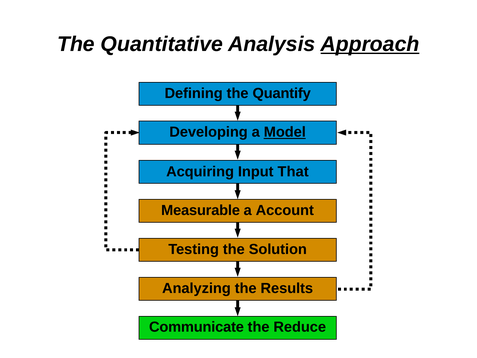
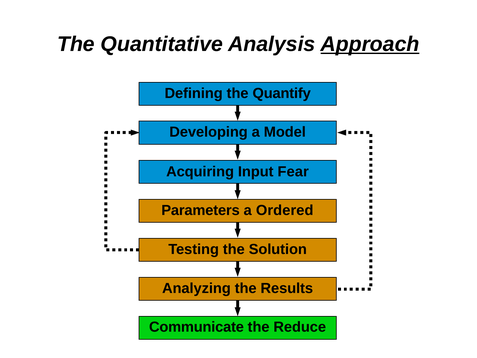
Model underline: present -> none
That: That -> Fear
Measurable: Measurable -> Parameters
Account: Account -> Ordered
